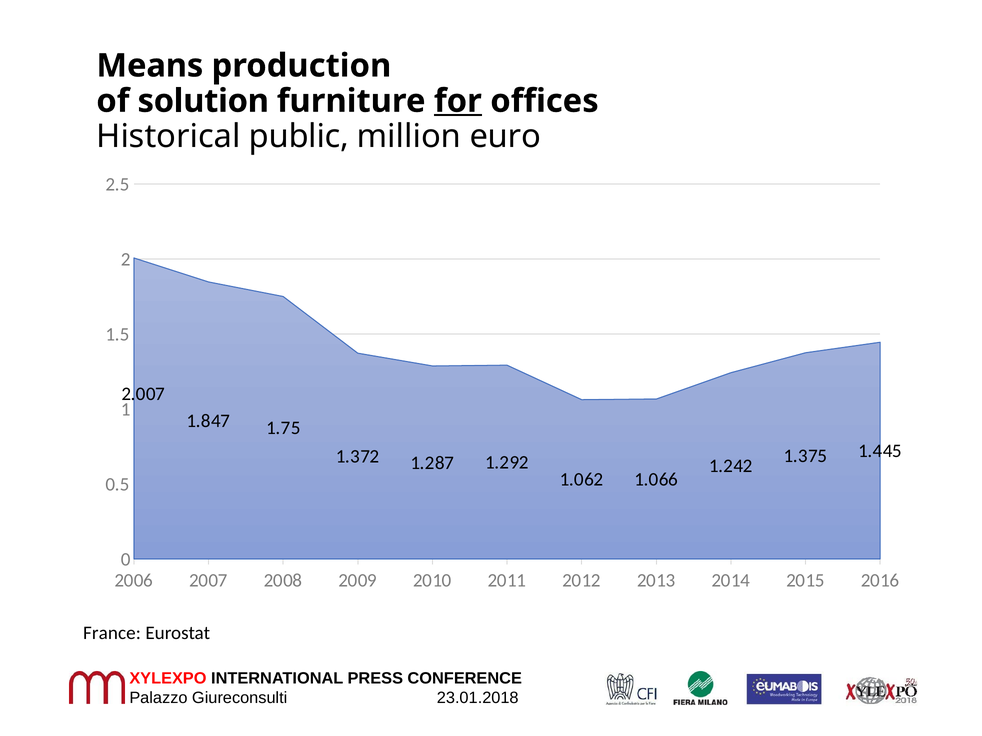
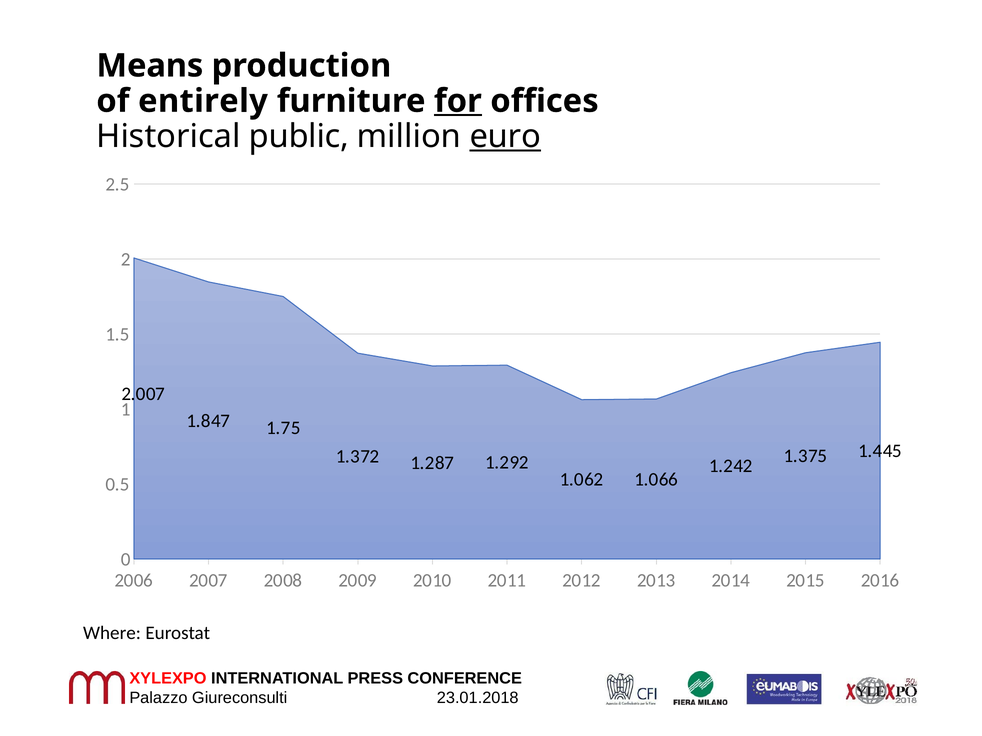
solution: solution -> entirely
euro underline: none -> present
France: France -> Where
